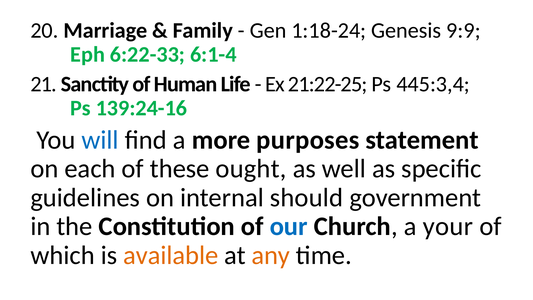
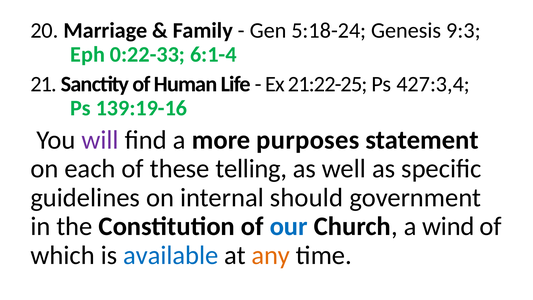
1:18-24: 1:18-24 -> 5:18-24
9:9: 9:9 -> 9:3
6:22-33: 6:22-33 -> 0:22-33
445:3,4: 445:3,4 -> 427:3,4
139:24-16: 139:24-16 -> 139:19-16
will colour: blue -> purple
ought: ought -> telling
your: your -> wind
available colour: orange -> blue
